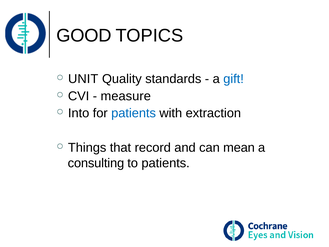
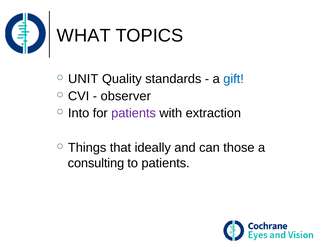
GOOD: GOOD -> WHAT
measure: measure -> observer
patients at (134, 113) colour: blue -> purple
record: record -> ideally
mean: mean -> those
